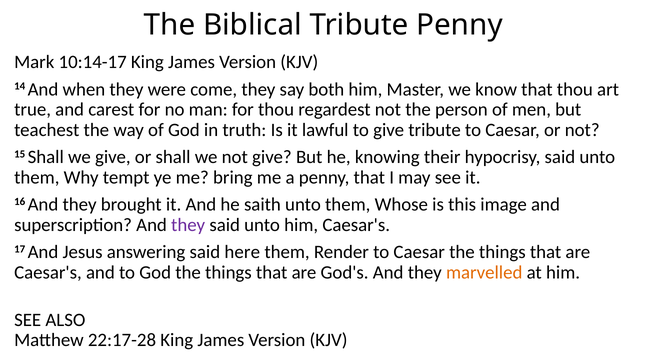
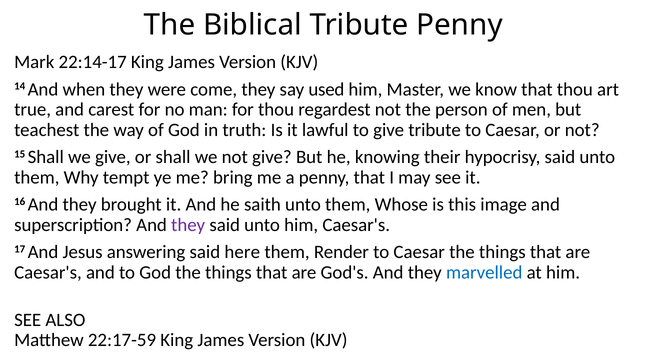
10:14-17: 10:14-17 -> 22:14-17
both: both -> used
marvelled colour: orange -> blue
22:17-28: 22:17-28 -> 22:17-59
